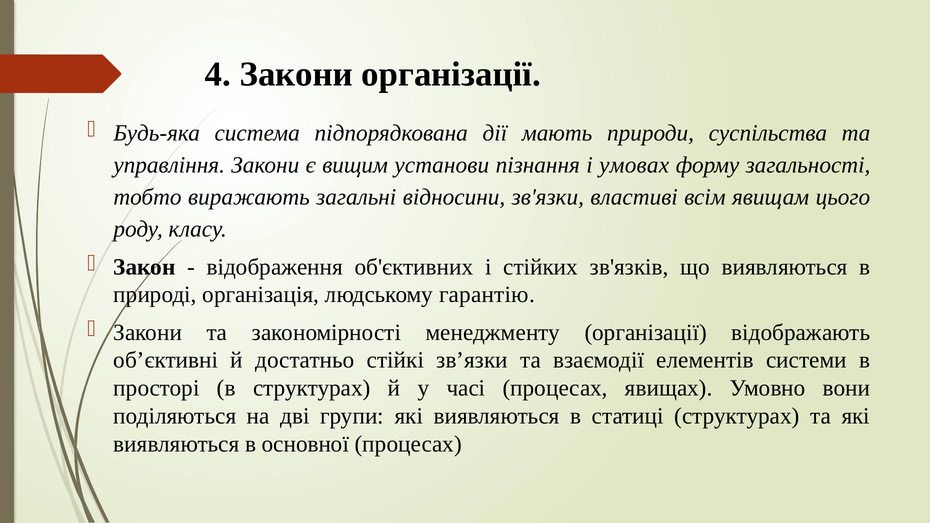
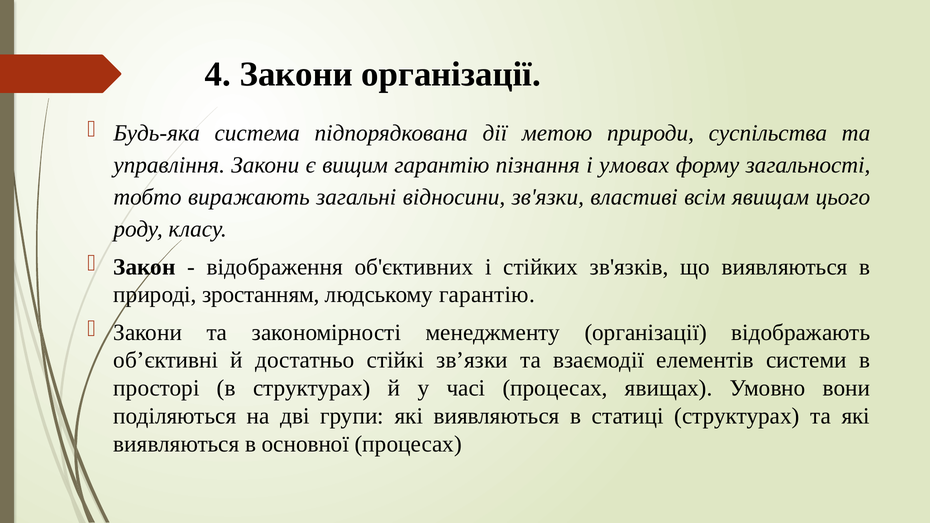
мають: мають -> метою
вищим установи: установи -> гарантію
організація: організація -> зростанням
